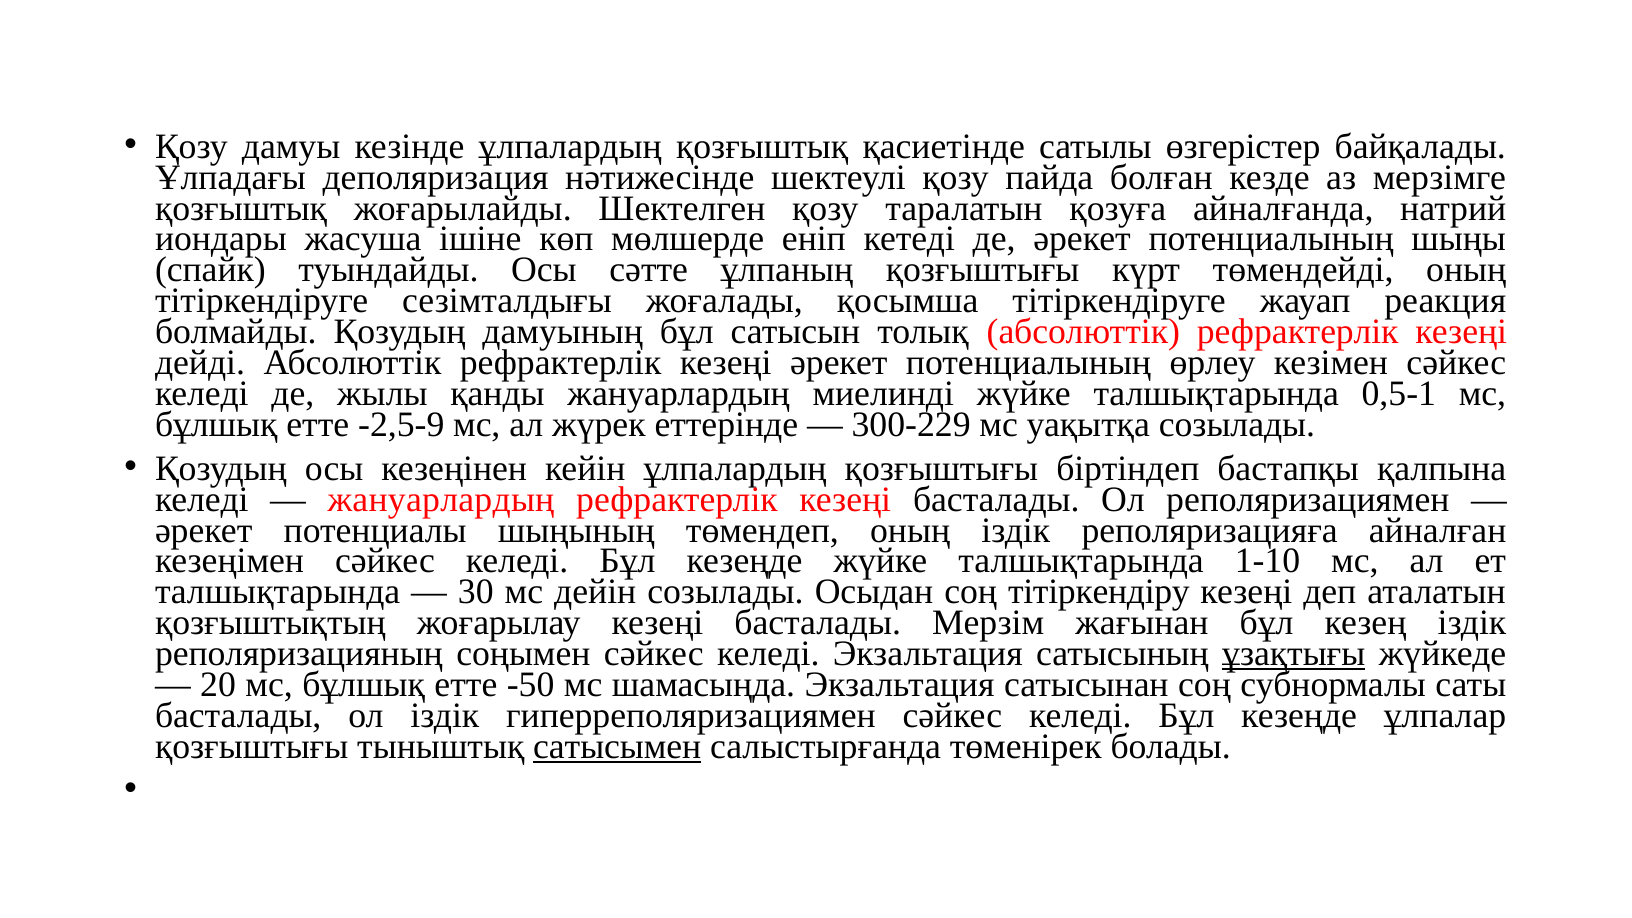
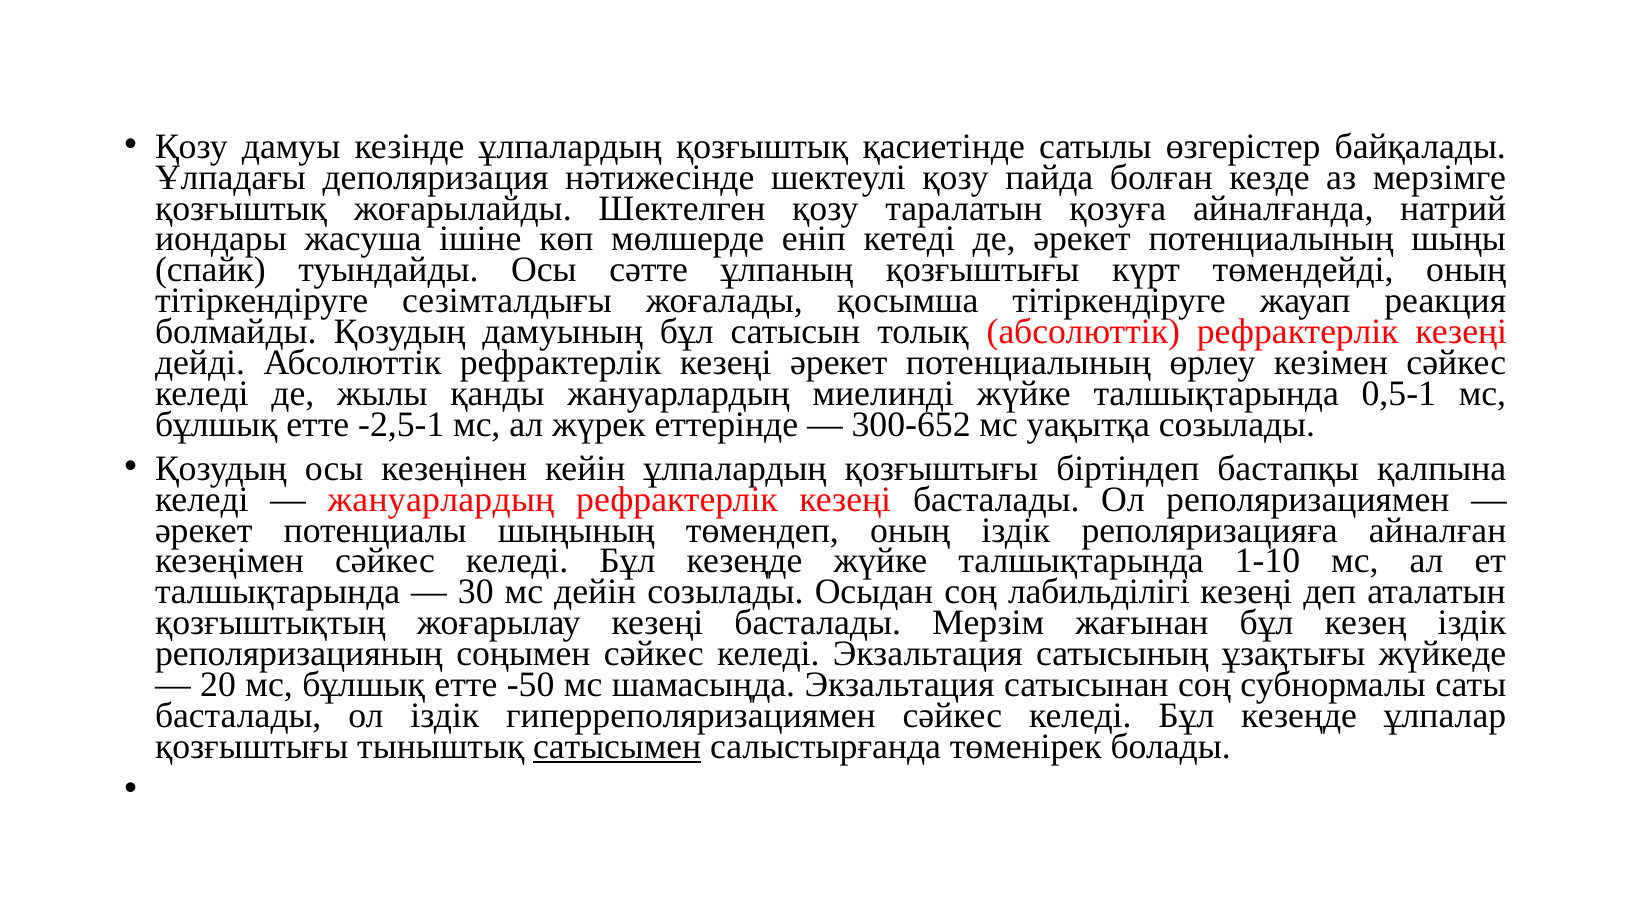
-2,5-9: -2,5-9 -> -2,5-1
300-229: 300-229 -> 300-652
тітіркендіру: тітіркендіру -> лабильділігі
ұзақтығы underline: present -> none
